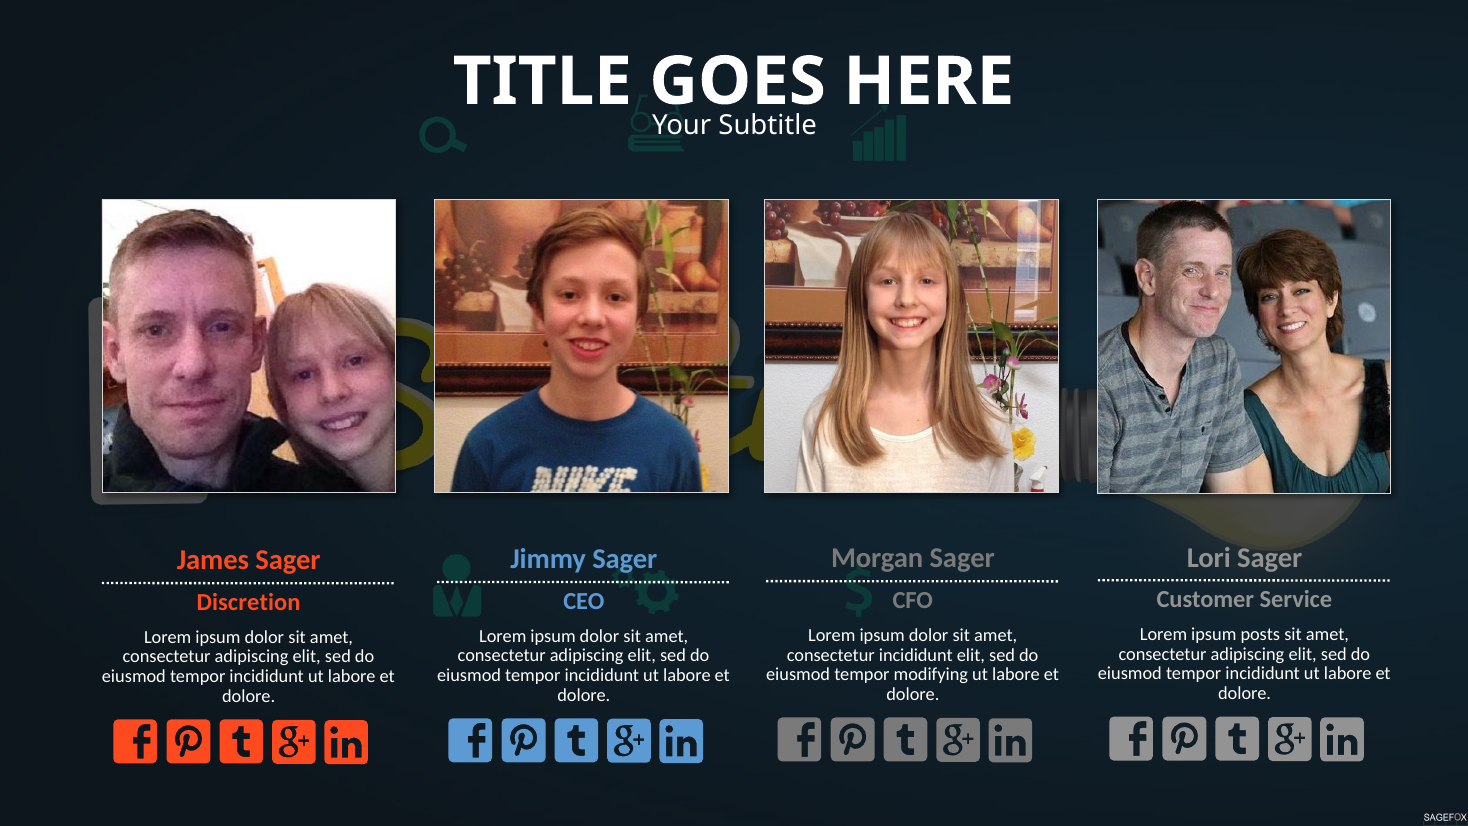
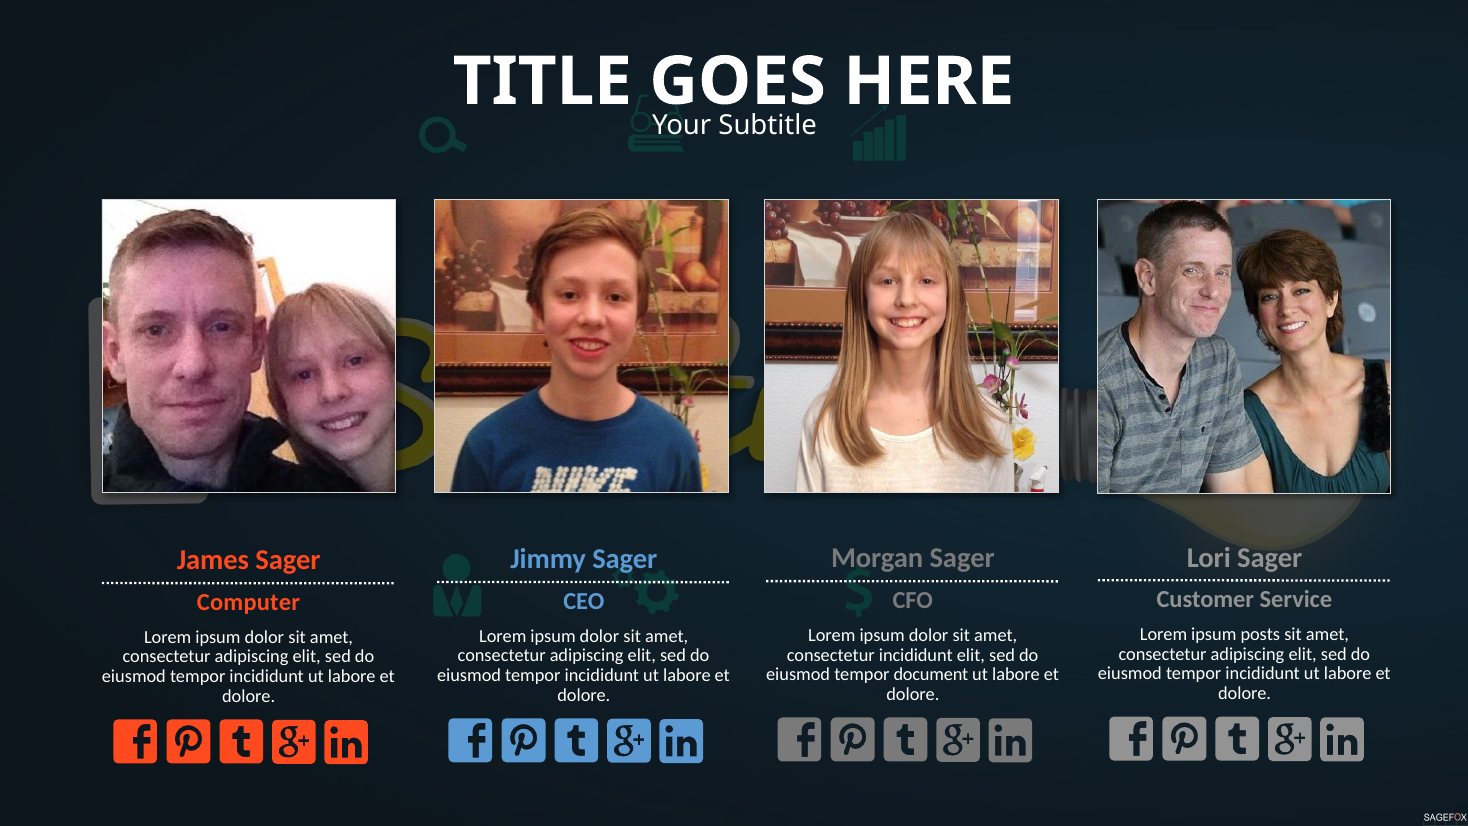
Discretion: Discretion -> Computer
modifying: modifying -> document
